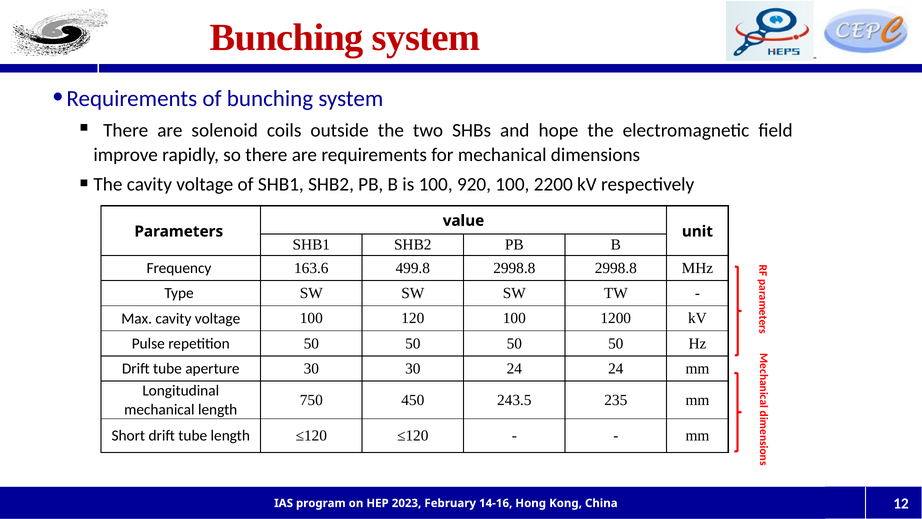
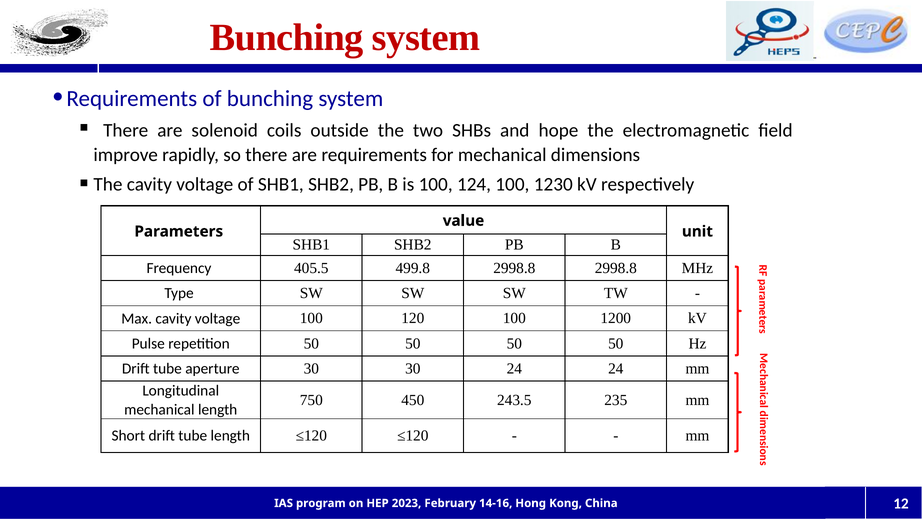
920: 920 -> 124
2200: 2200 -> 1230
163.6: 163.6 -> 405.5
